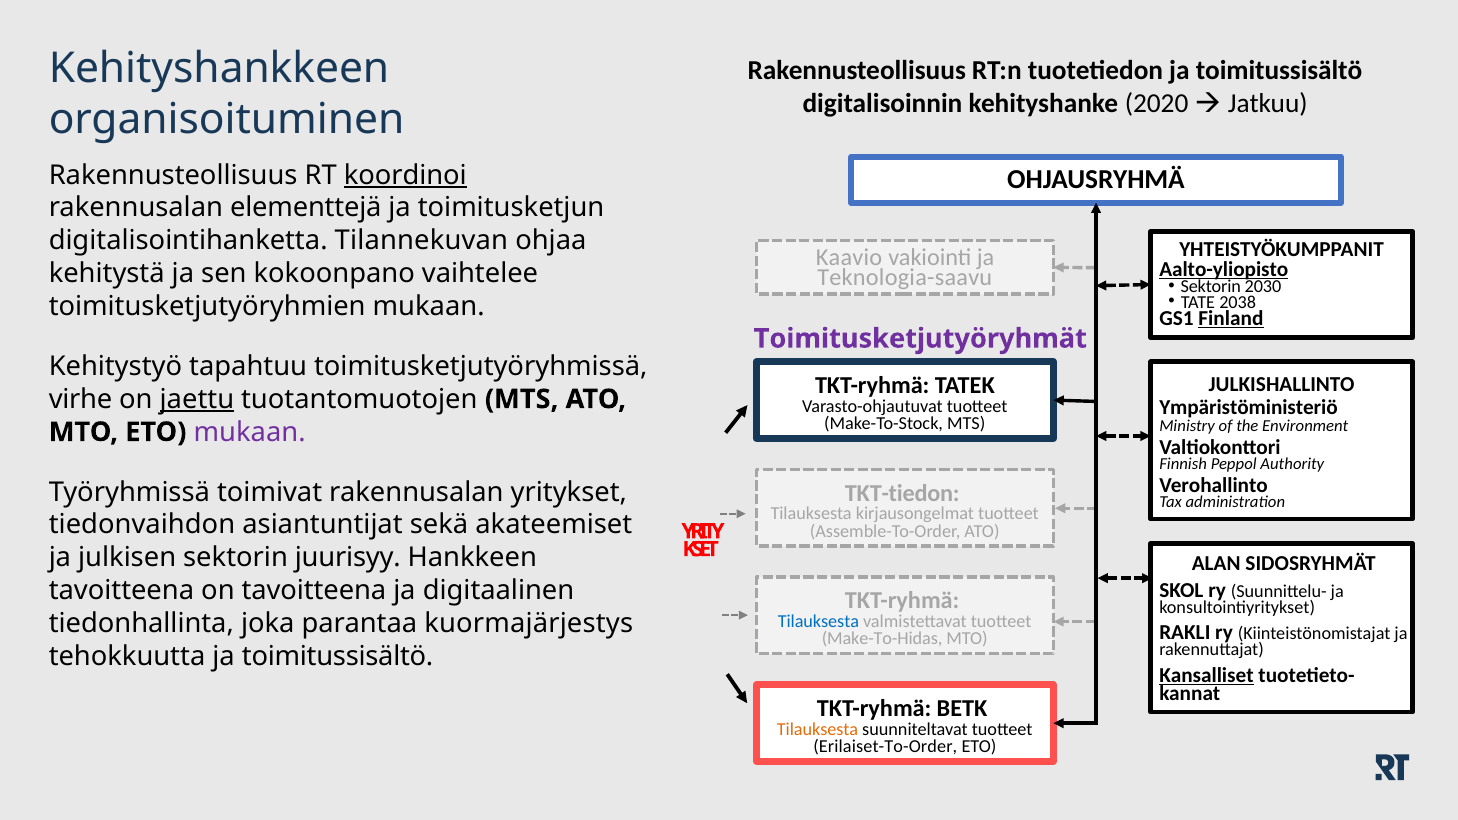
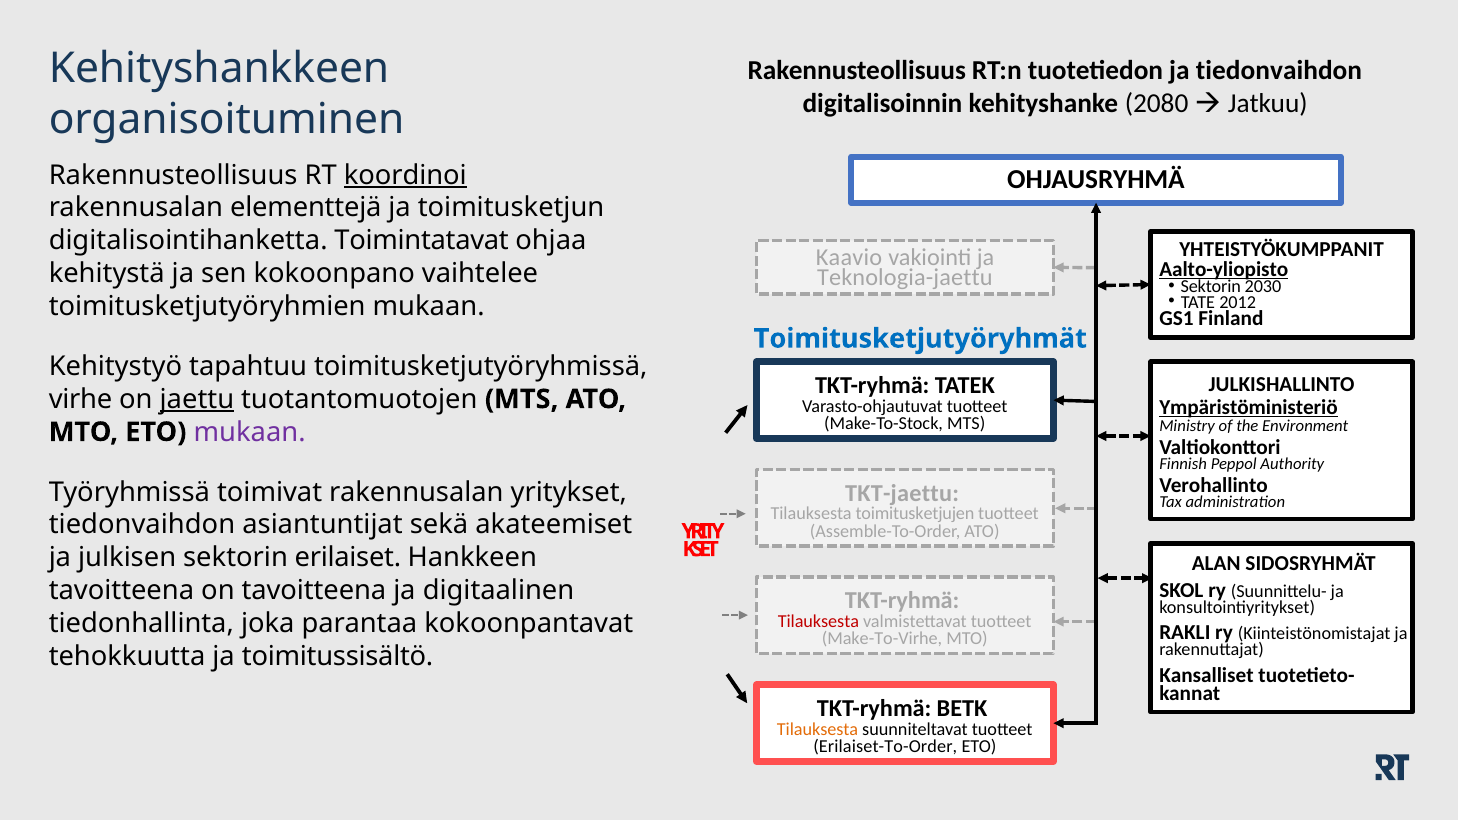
tuotetiedon ja toimitussisältö: toimitussisältö -> tiedonvaihdon
2020: 2020 -> 2080
Tilannekuvan: Tilannekuvan -> Toimintatavat
Teknologia-saavu: Teknologia-saavu -> Teknologia-jaettu
2038: 2038 -> 2012
Finland underline: present -> none
Toimitusketjutyöryhmät colour: purple -> blue
Ympäristöministeriö underline: none -> present
TKT-tiedon: TKT-tiedon -> TKT-jaettu
kirjausongelmat: kirjausongelmat -> toimitusketjujen
juurisyy: juurisyy -> erilaiset
Tilauksesta at (818, 621) colour: blue -> red
kuormajärjestys: kuormajärjestys -> kokoonpantavat
Make-To-Hidas: Make-To-Hidas -> Make-To-Virhe
Kansalliset underline: present -> none
